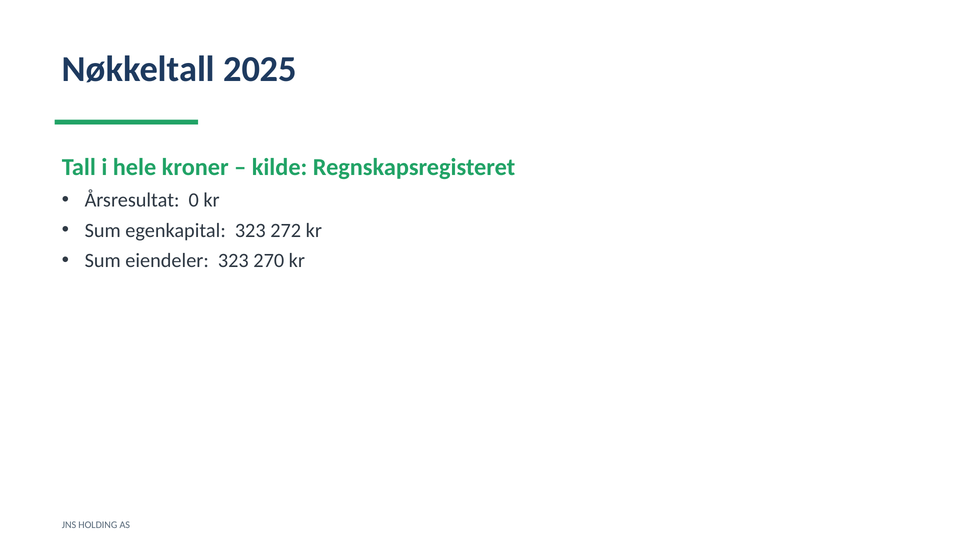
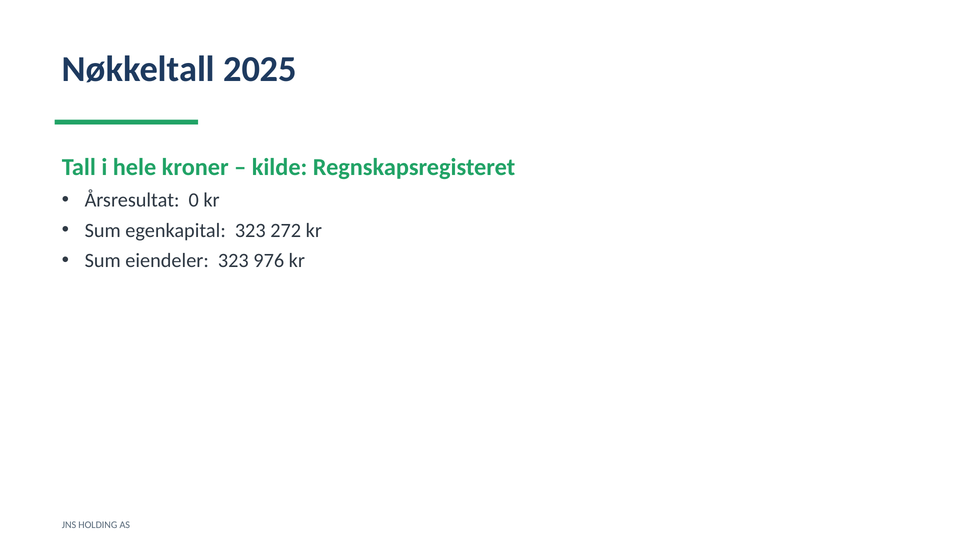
270: 270 -> 976
